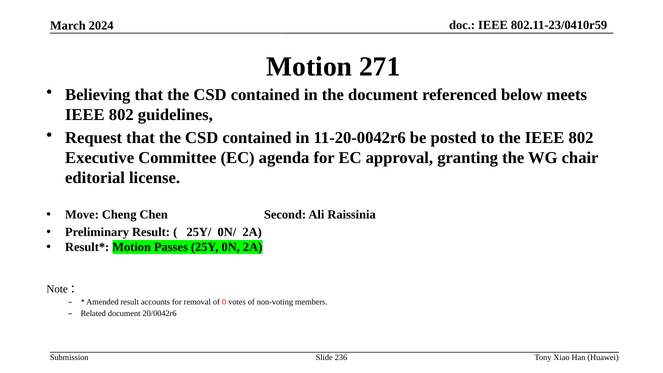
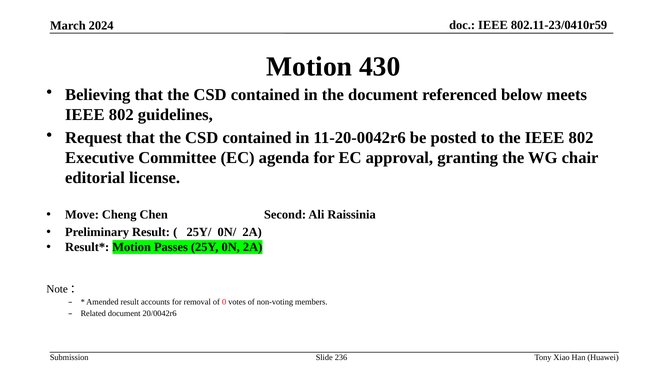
271: 271 -> 430
